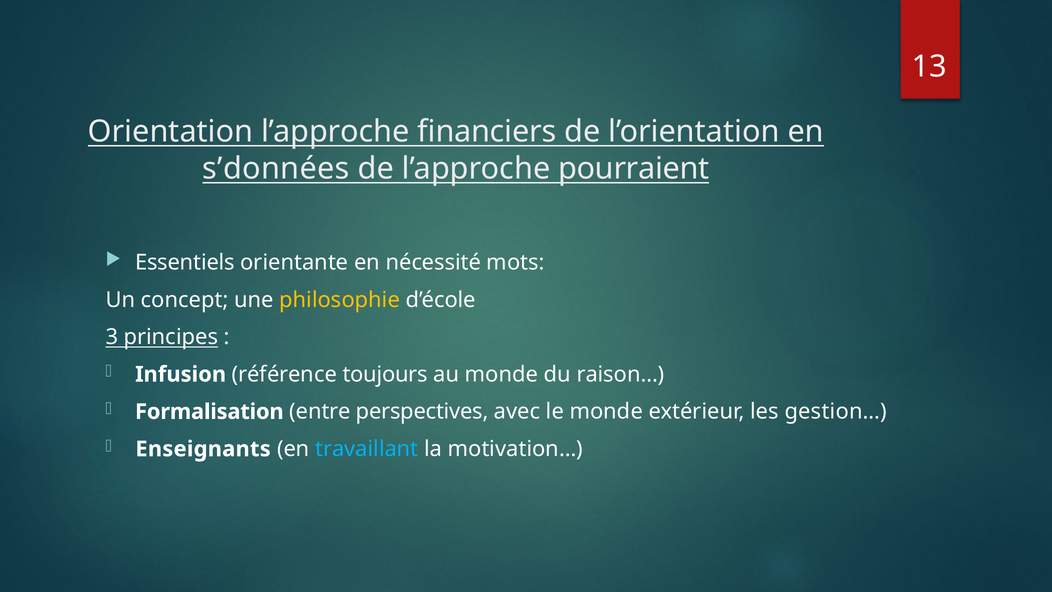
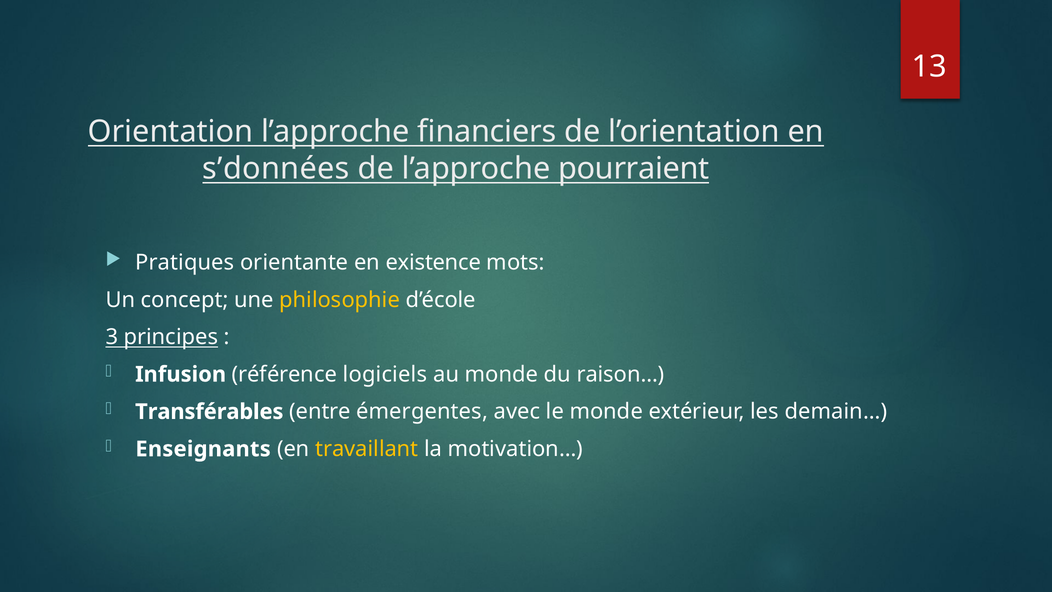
Essentiels: Essentiels -> Pratiques
nécessité: nécessité -> existence
toujours: toujours -> logiciels
Formalisation: Formalisation -> Transférables
perspectives: perspectives -> émergentes
gestion…: gestion… -> demain…
travaillant colour: light blue -> yellow
